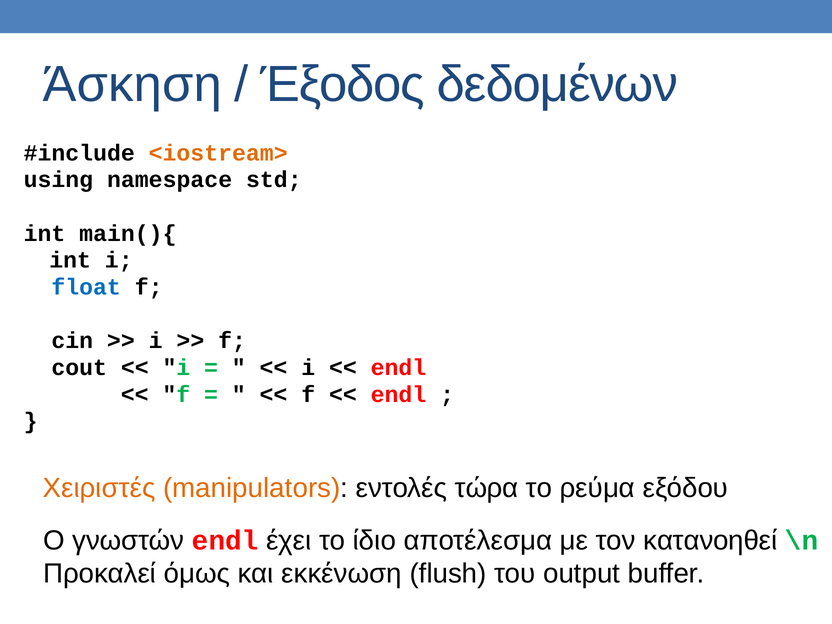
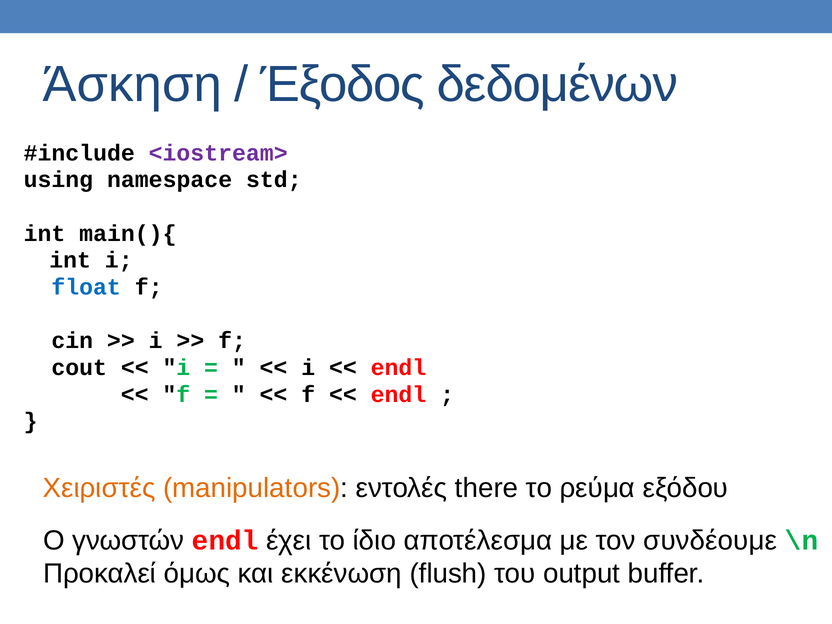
<iostream> colour: orange -> purple
τώρα: τώρα -> there
κατανοηθεί: κατανοηθεί -> συνδέουμε
